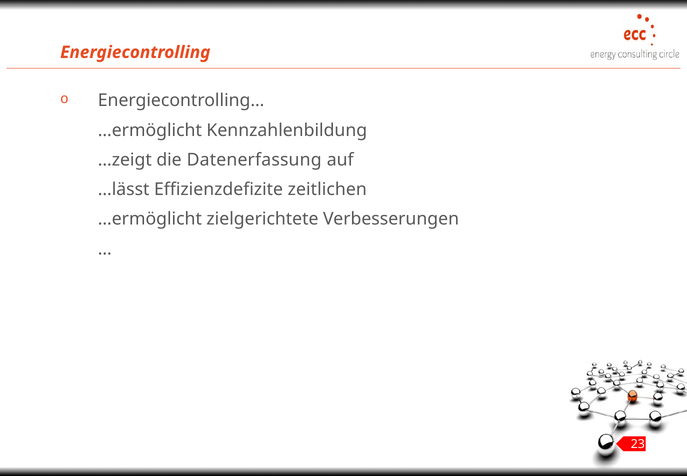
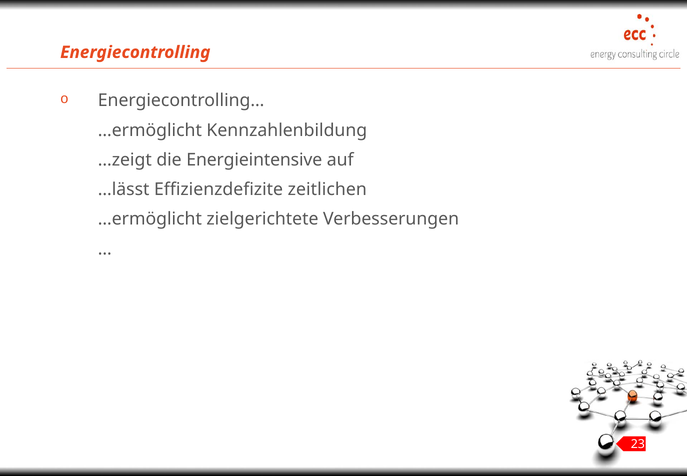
Datenerfassung: Datenerfassung -> Energieintensive
